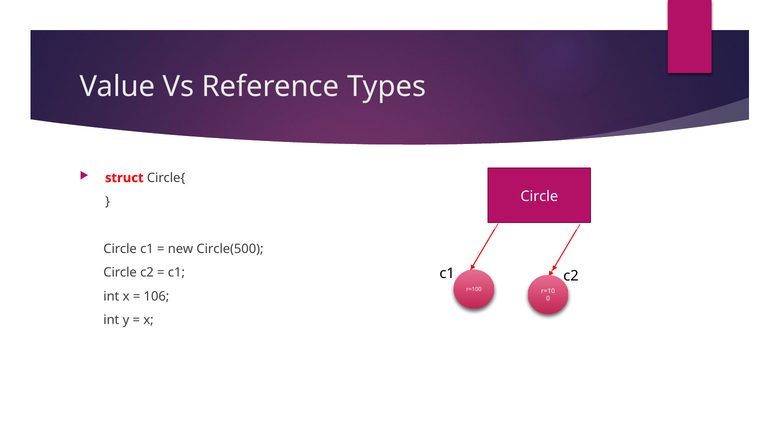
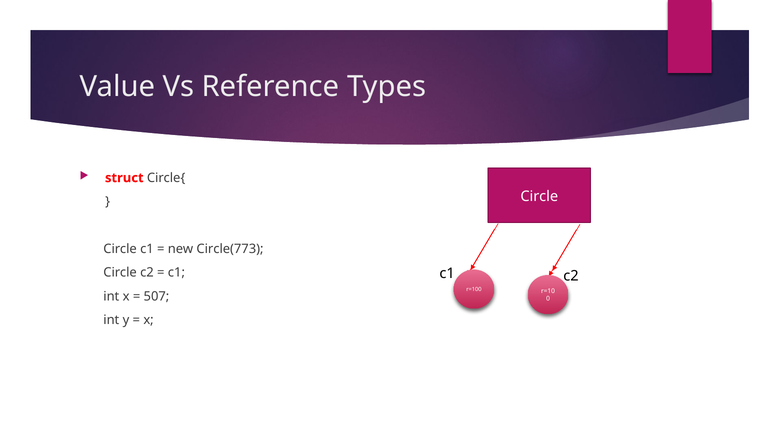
Circle(500: Circle(500 -> Circle(773
106: 106 -> 507
